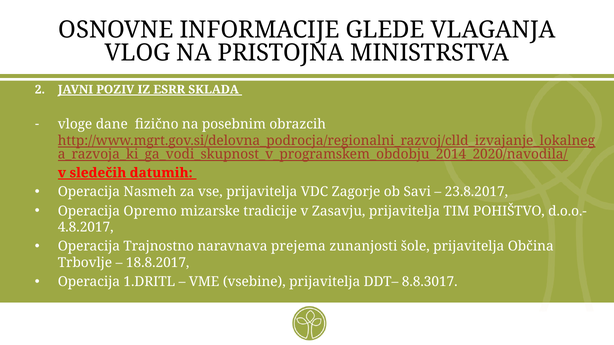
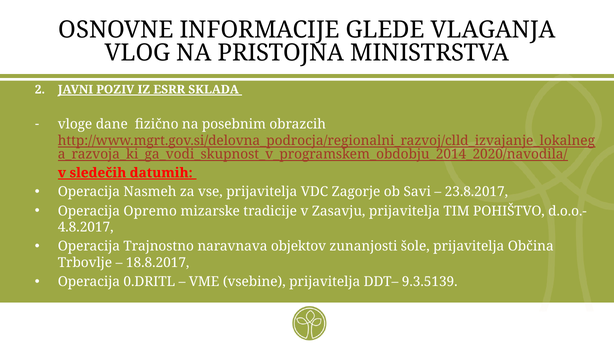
prejema: prejema -> objektov
1.DRITL: 1.DRITL -> 0.DRITL
8.8.3017: 8.8.3017 -> 9.3.5139
